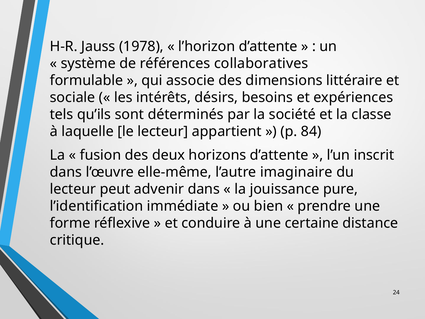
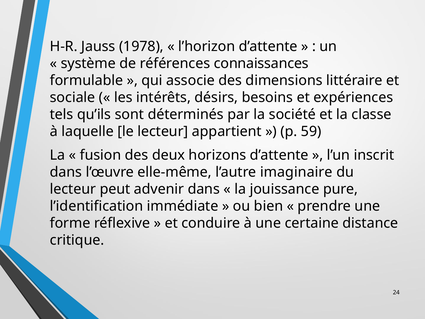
collaboratives: collaboratives -> connaissances
84: 84 -> 59
